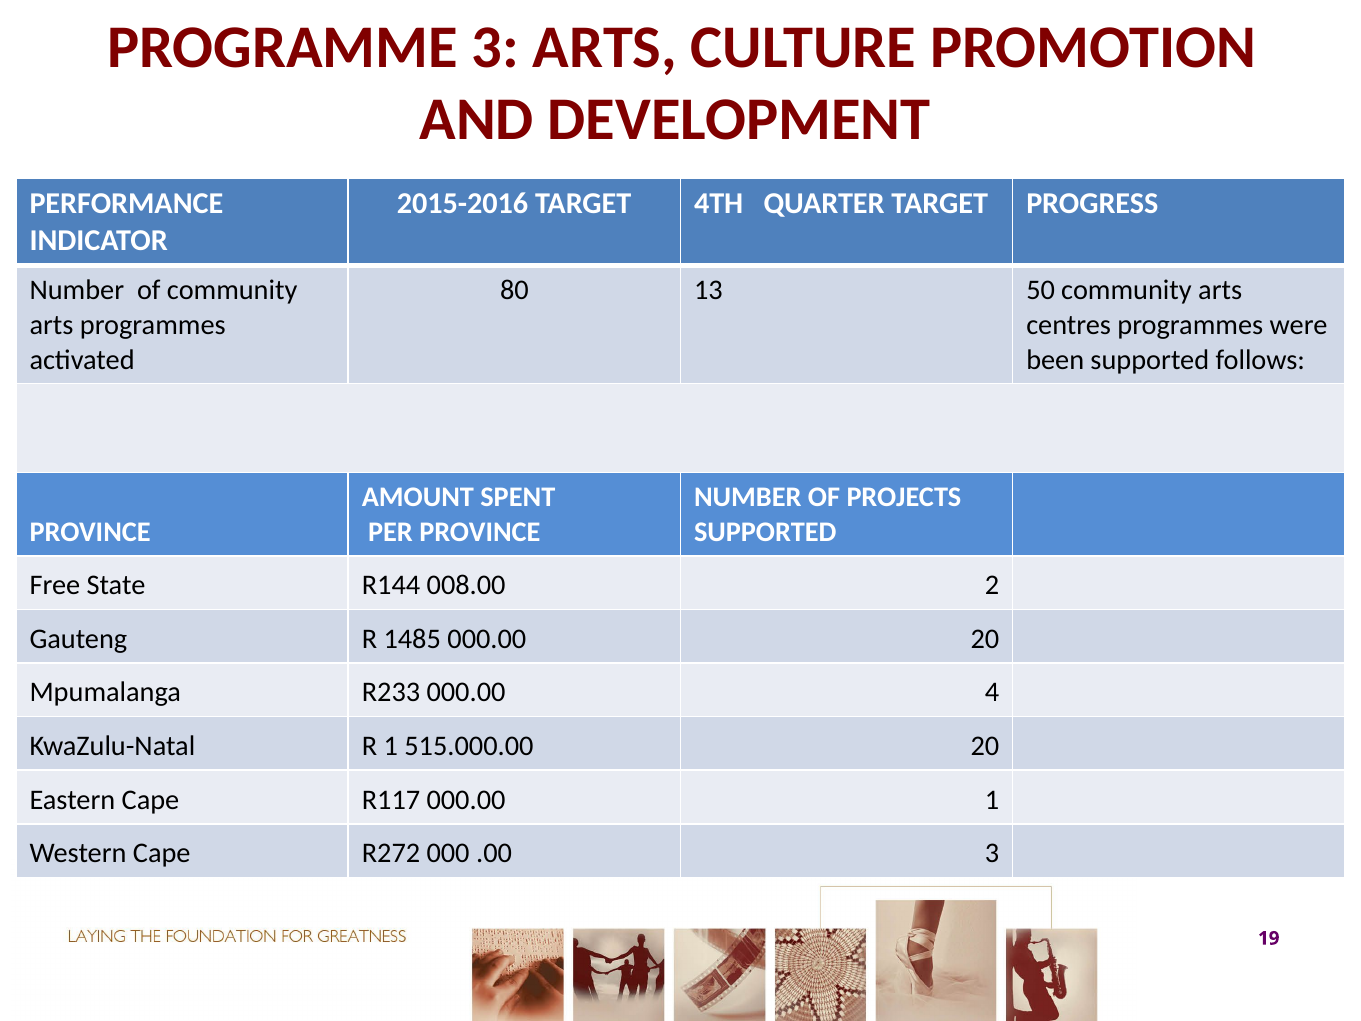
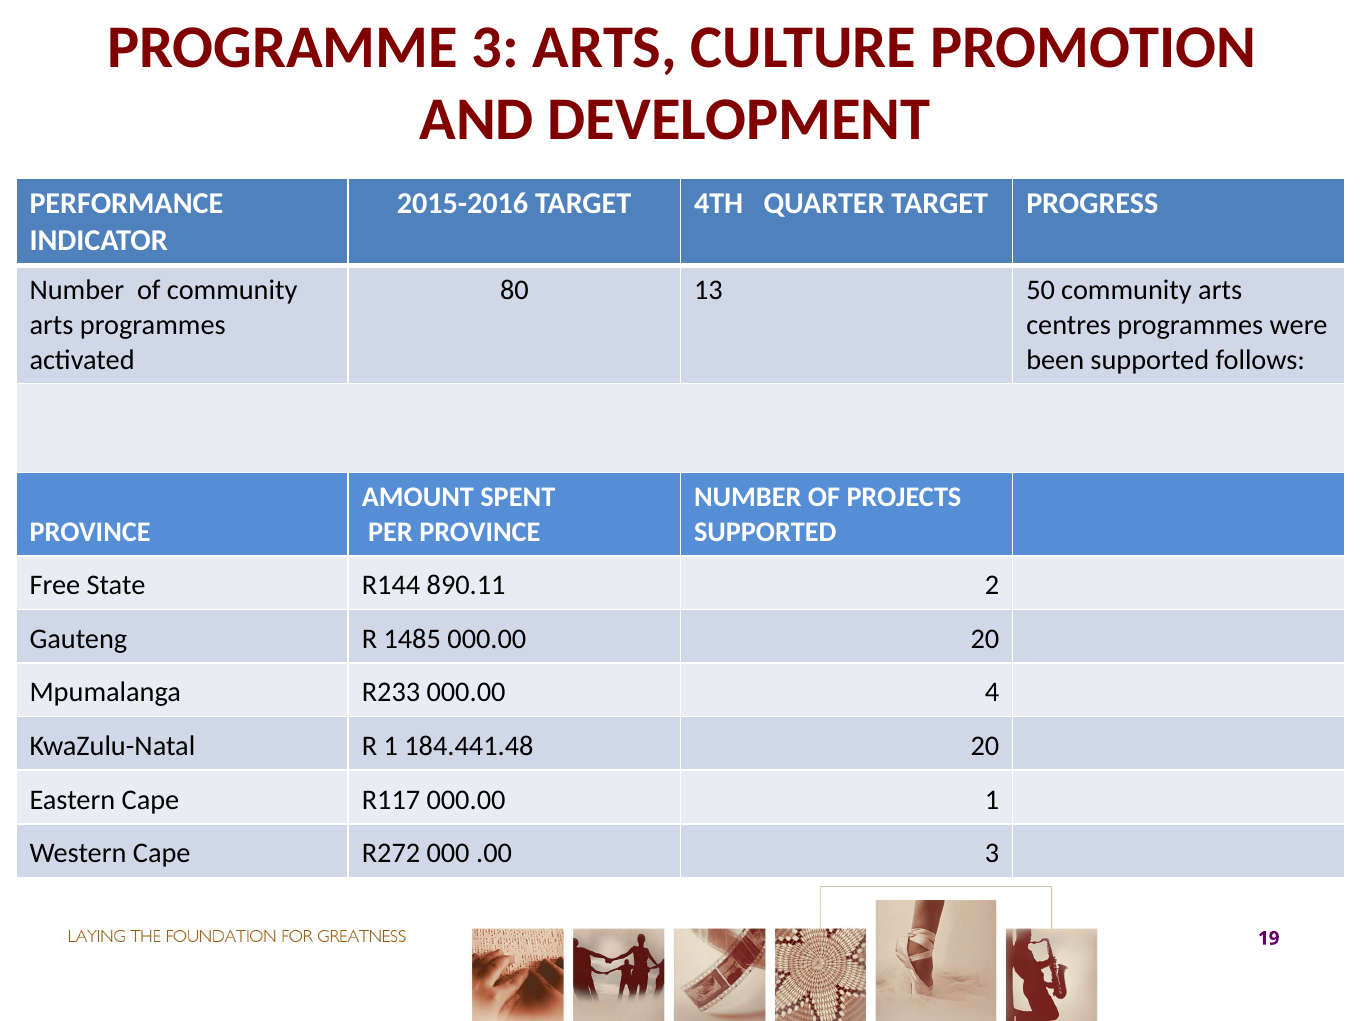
008.00: 008.00 -> 890.11
515.000.00: 515.000.00 -> 184.441.48
